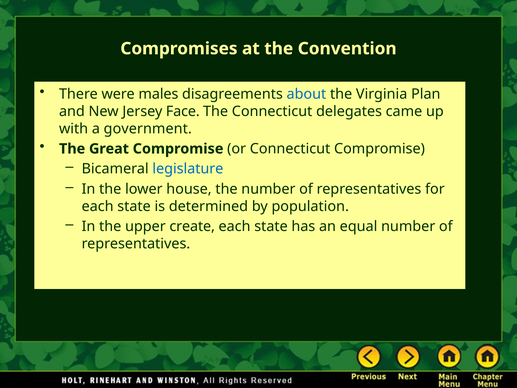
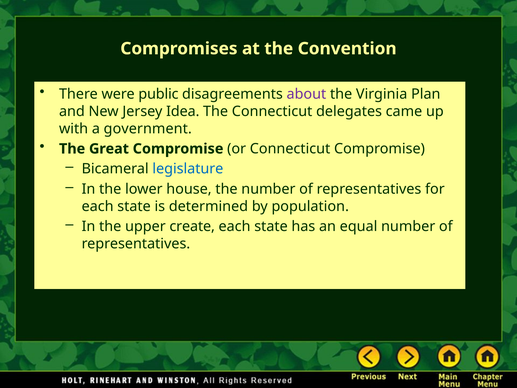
males: males -> public
about colour: blue -> purple
Face: Face -> Idea
